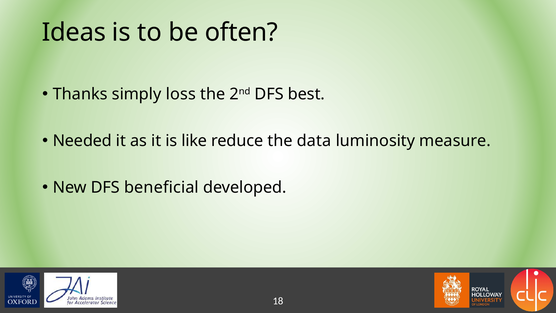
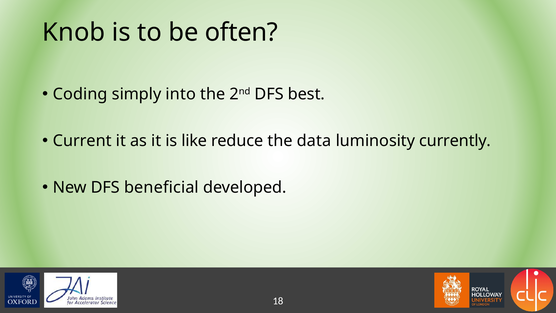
Ideas: Ideas -> Knob
Thanks: Thanks -> Coding
loss: loss -> into
Needed: Needed -> Current
measure: measure -> currently
